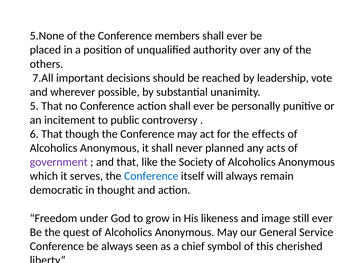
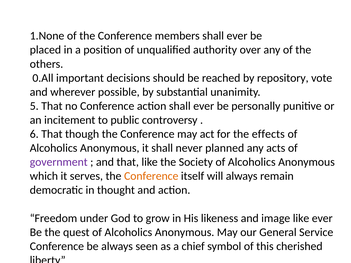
5.None: 5.None -> 1.None
7.All: 7.All -> 0.All
leadership: leadership -> repository
Conference at (151, 176) colour: blue -> orange
image still: still -> like
